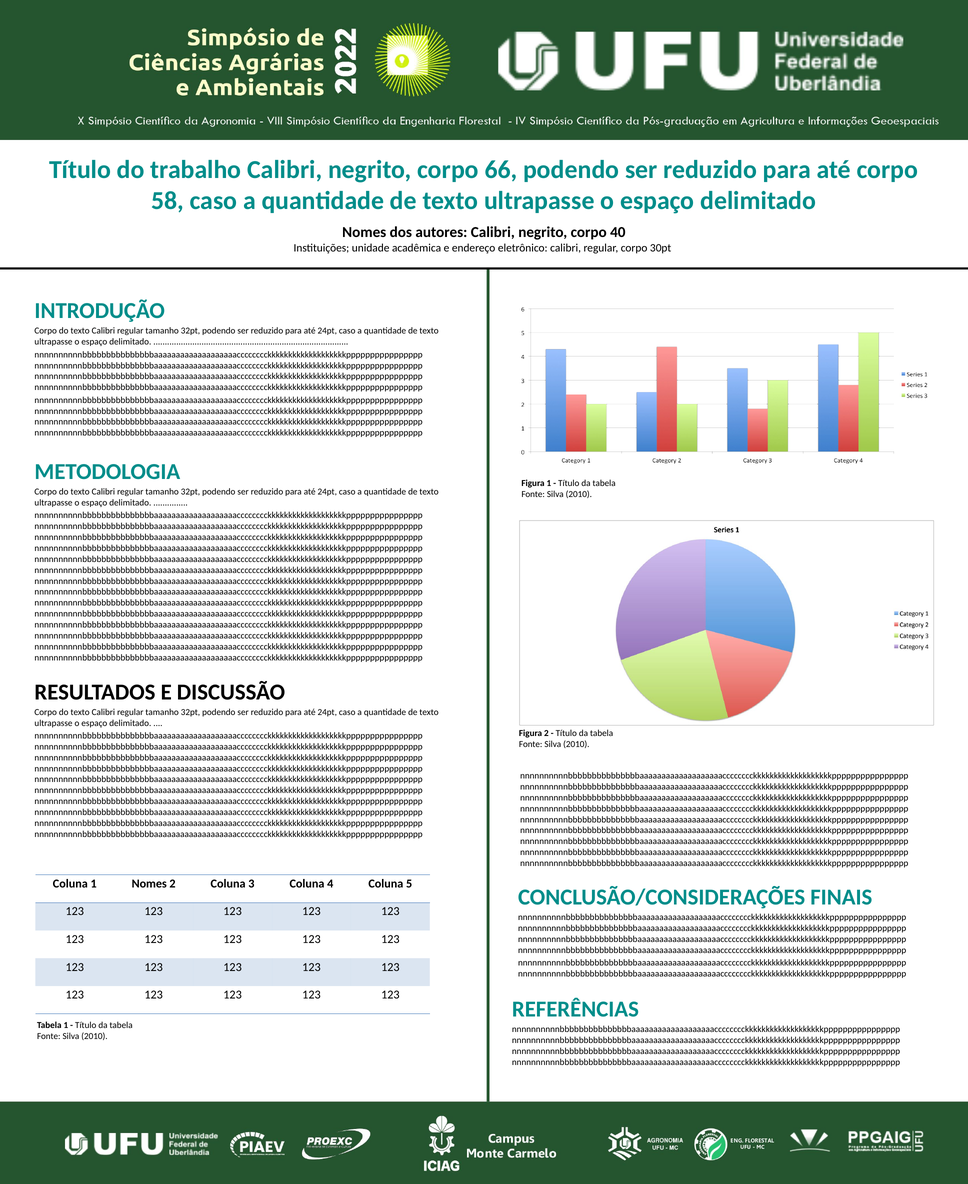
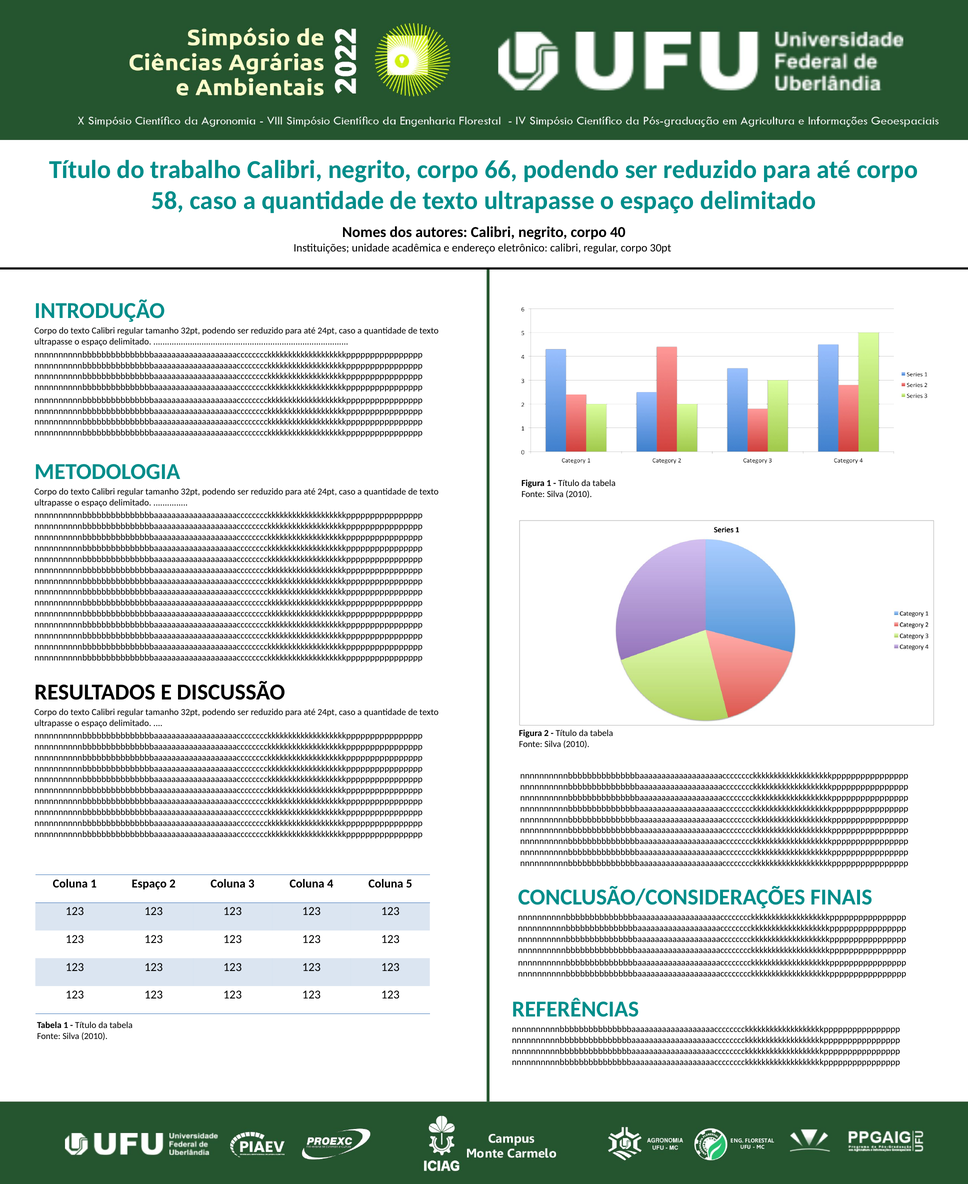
1 Nomes: Nomes -> Espaço
